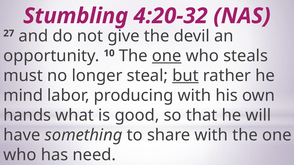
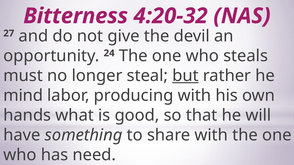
Stumbling: Stumbling -> Bitterness
10: 10 -> 24
one at (167, 56) underline: present -> none
